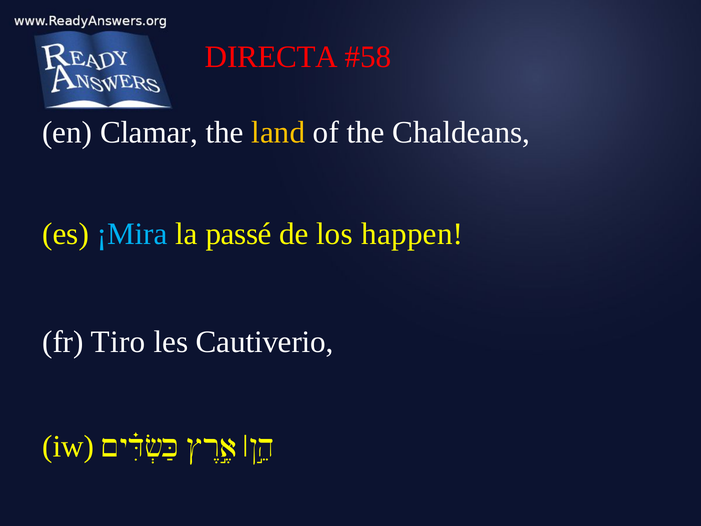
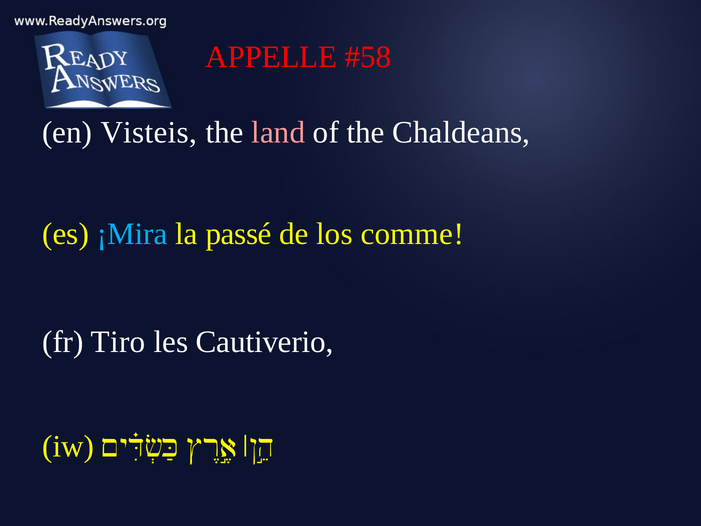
DIRECTA: DIRECTA -> APPELLE
Clamar: Clamar -> Visteis
land colour: yellow -> pink
happen: happen -> comme
